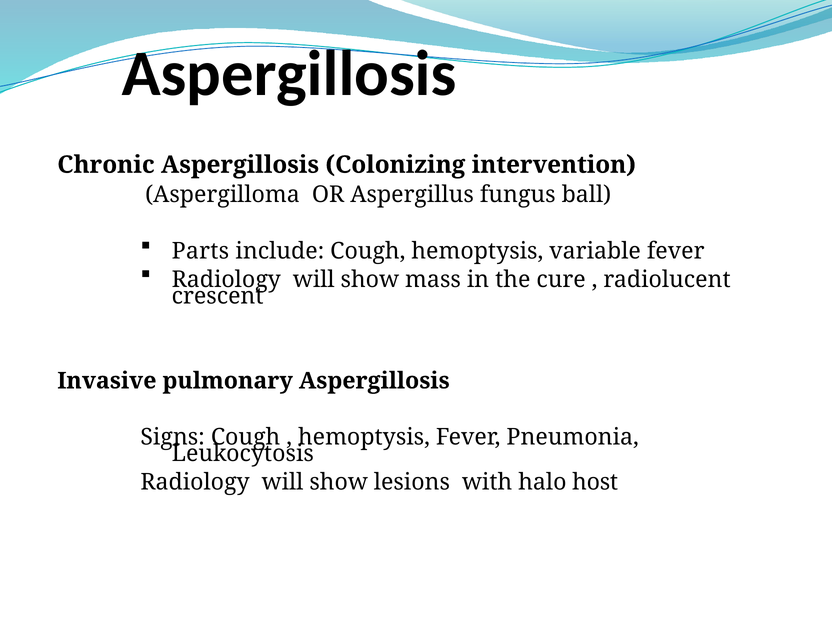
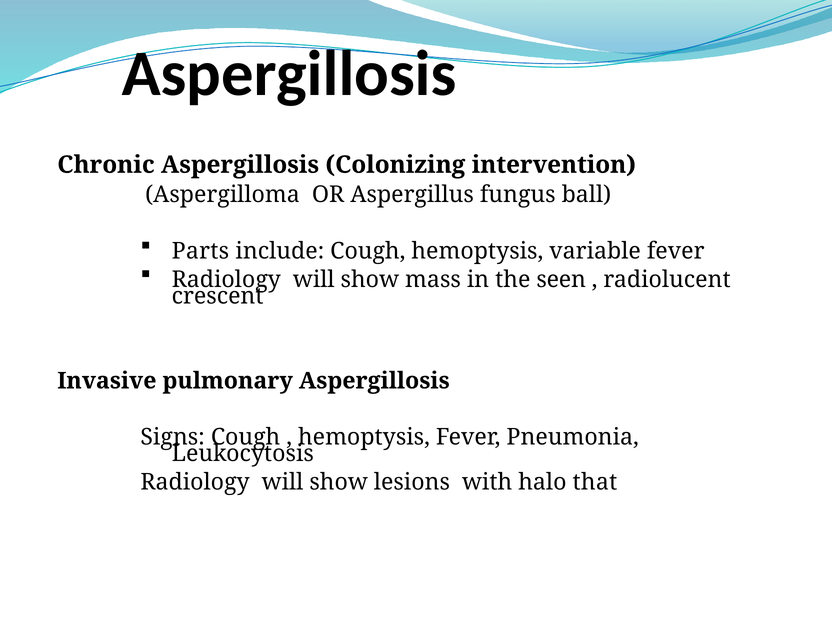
cure: cure -> seen
host: host -> that
